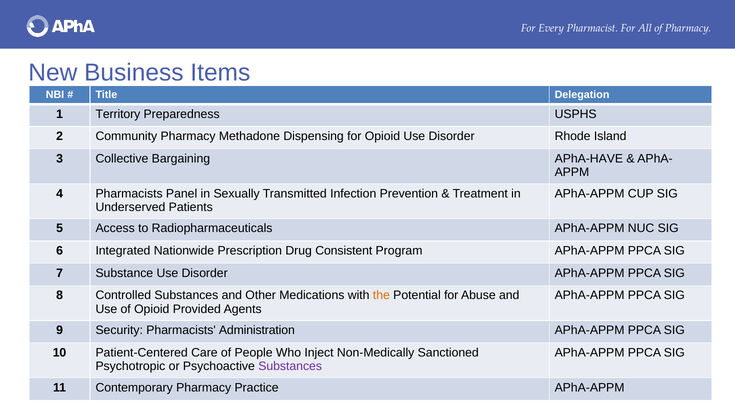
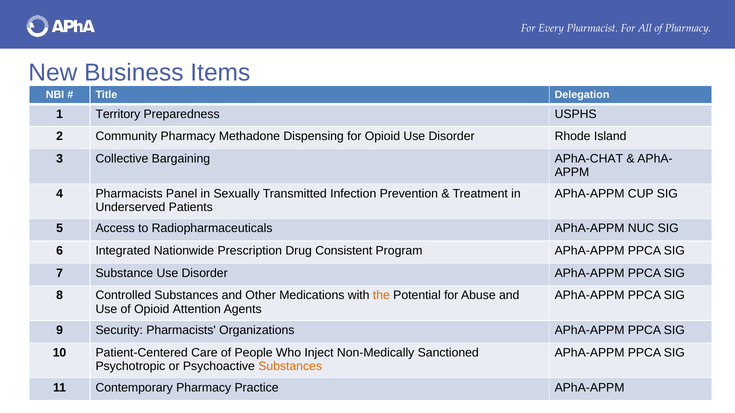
APhA-HAVE: APhA-HAVE -> APhA-CHAT
Provided: Provided -> Attention
Administration: Administration -> Organizations
Substances at (290, 367) colour: purple -> orange
